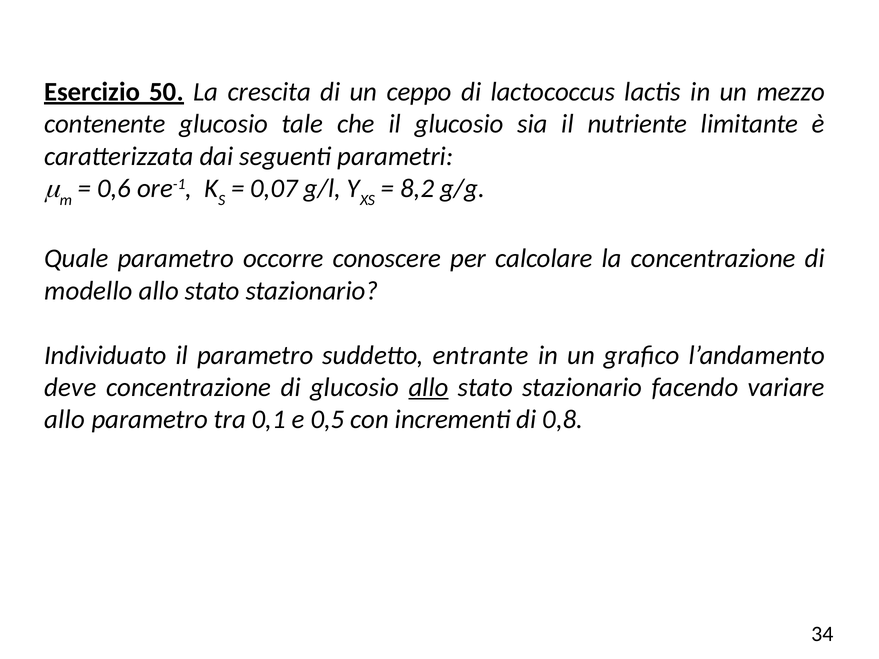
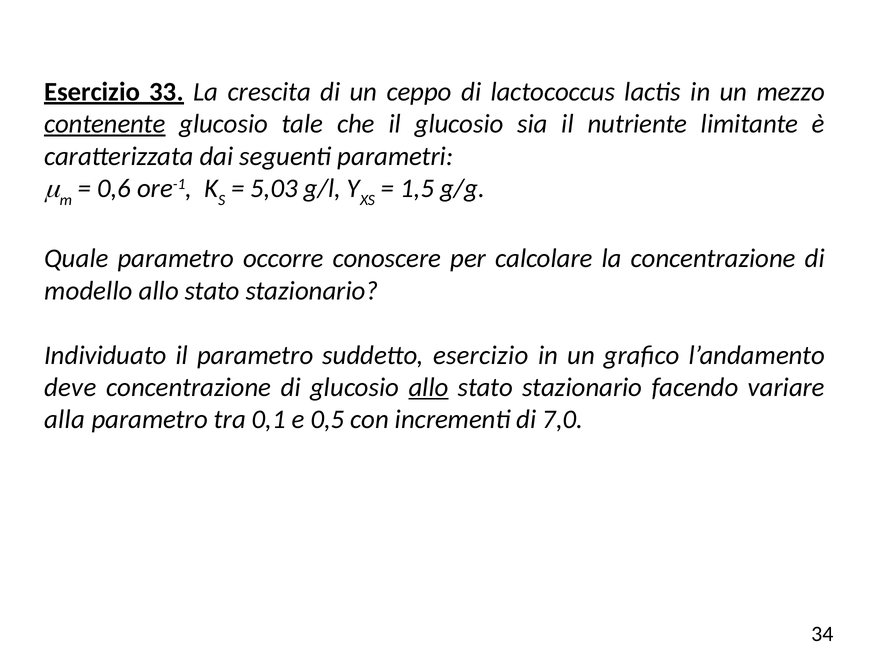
50: 50 -> 33
contenente underline: none -> present
0,07: 0,07 -> 5,03
8,2: 8,2 -> 1,5
suddetto entrante: entrante -> esercizio
allo at (65, 420): allo -> alla
0,8: 0,8 -> 7,0
